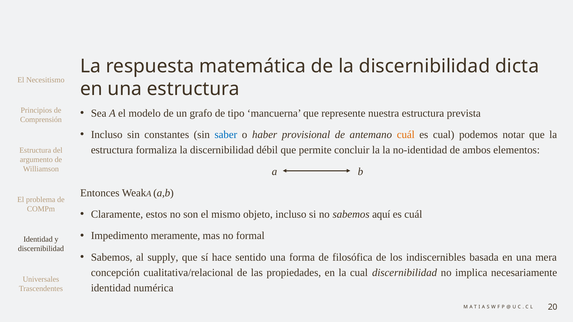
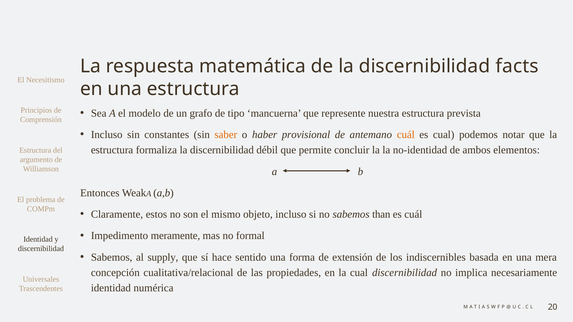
dicta: dicta -> facts
saber colour: blue -> orange
aquí: aquí -> than
filosófica: filosófica -> extensión
